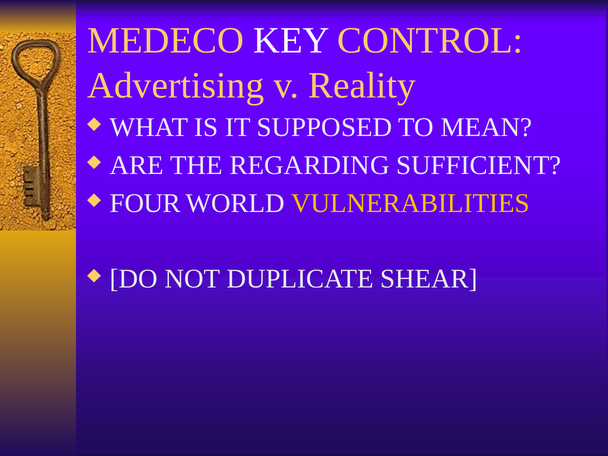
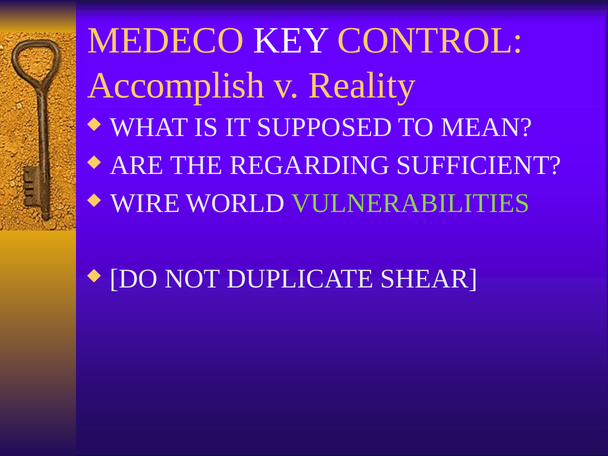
Advertising: Advertising -> Accomplish
FOUR: FOUR -> WIRE
VULNERABILITIES colour: yellow -> light green
